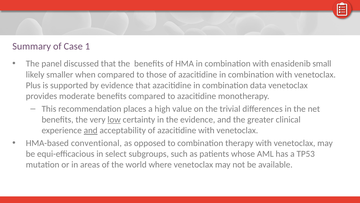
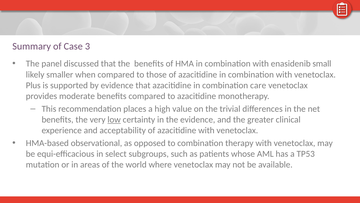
1: 1 -> 3
data: data -> care
and at (91, 130) underline: present -> none
conventional: conventional -> observational
